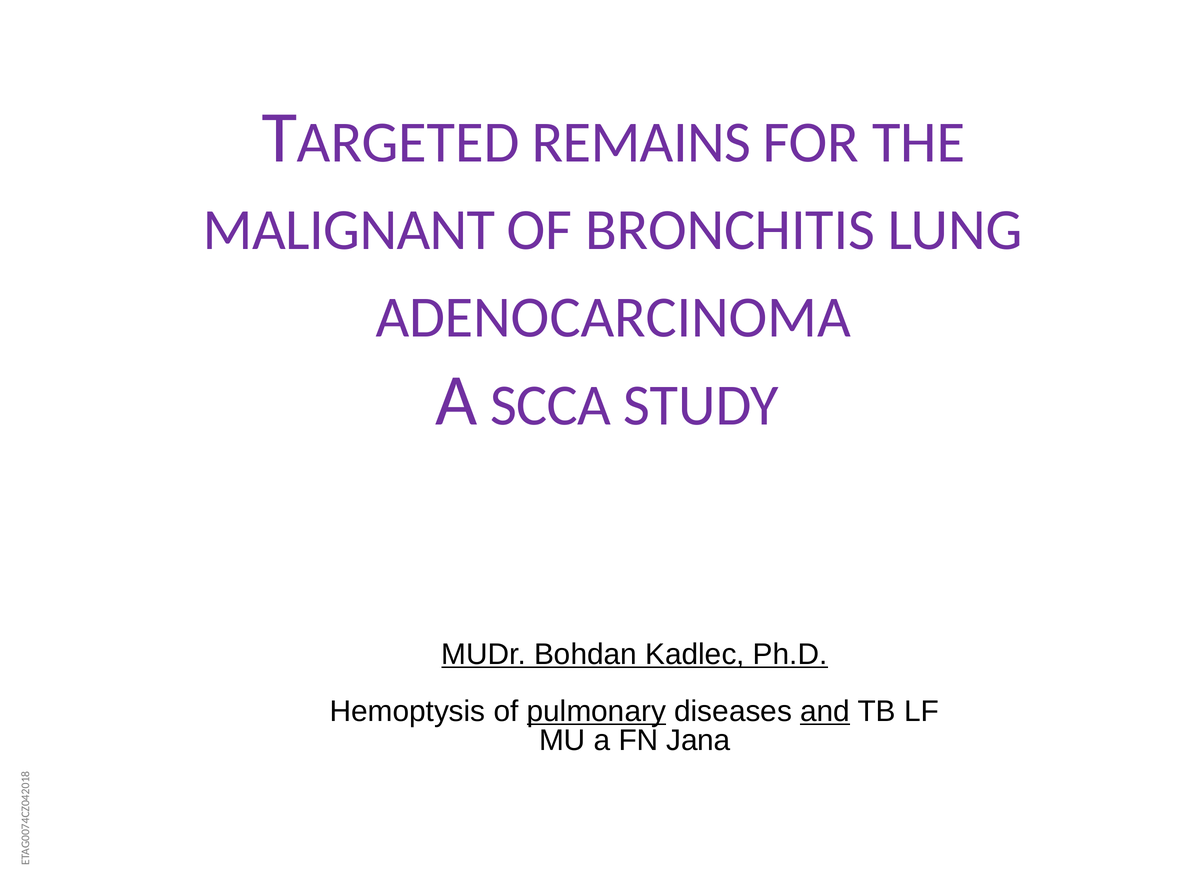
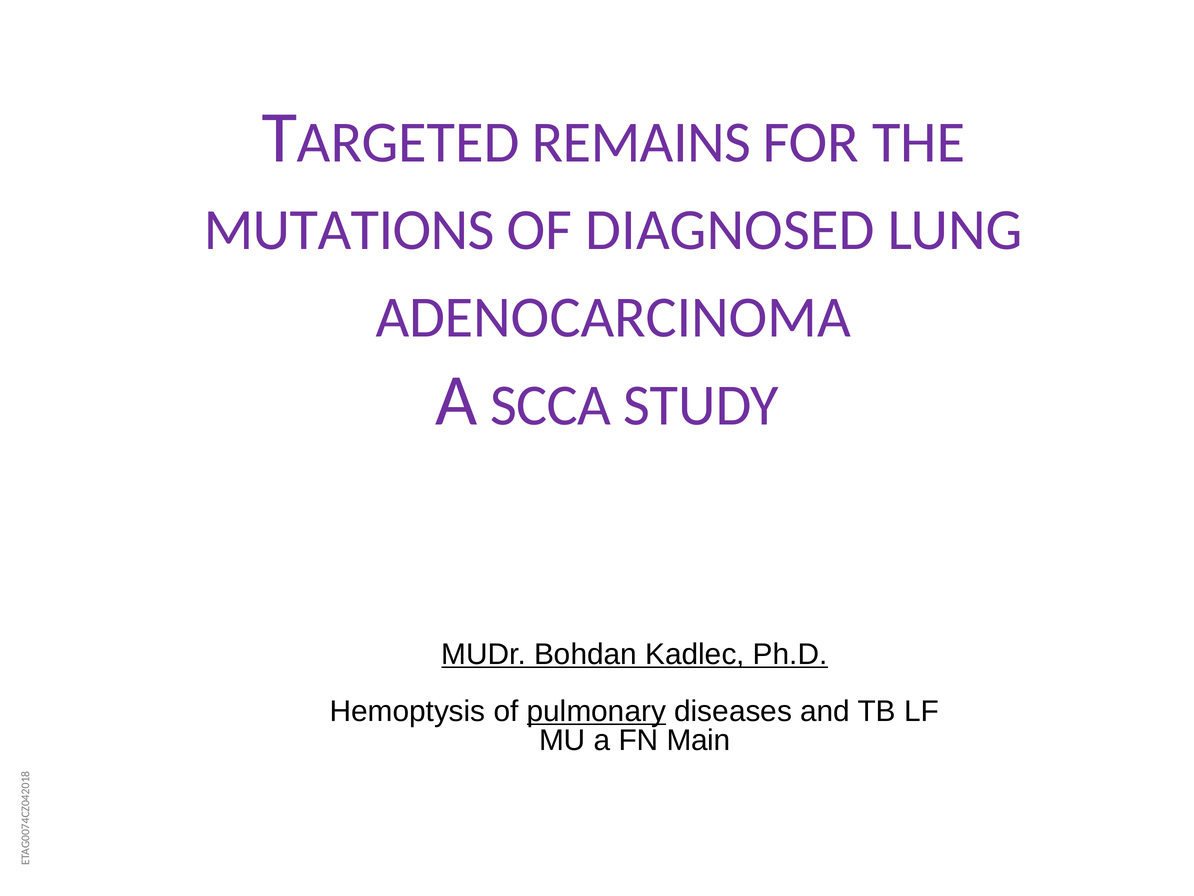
MALIGNANT: MALIGNANT -> MUTATIONS
BRONCHITIS: BRONCHITIS -> DIAGNOSED
and underline: present -> none
FN Jana: Jana -> Main
